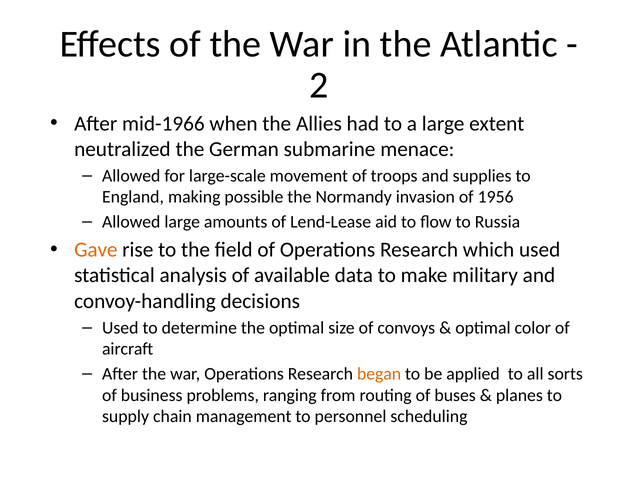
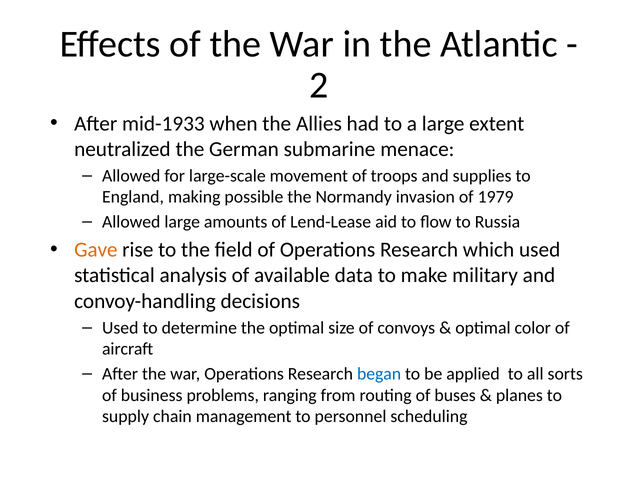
mid-1966: mid-1966 -> mid-1933
1956: 1956 -> 1979
began colour: orange -> blue
